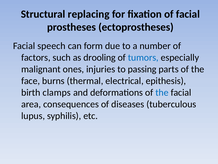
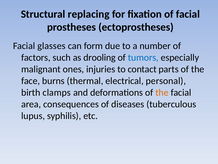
speech: speech -> glasses
passing: passing -> contact
epithesis: epithesis -> personal
the at (162, 92) colour: blue -> orange
